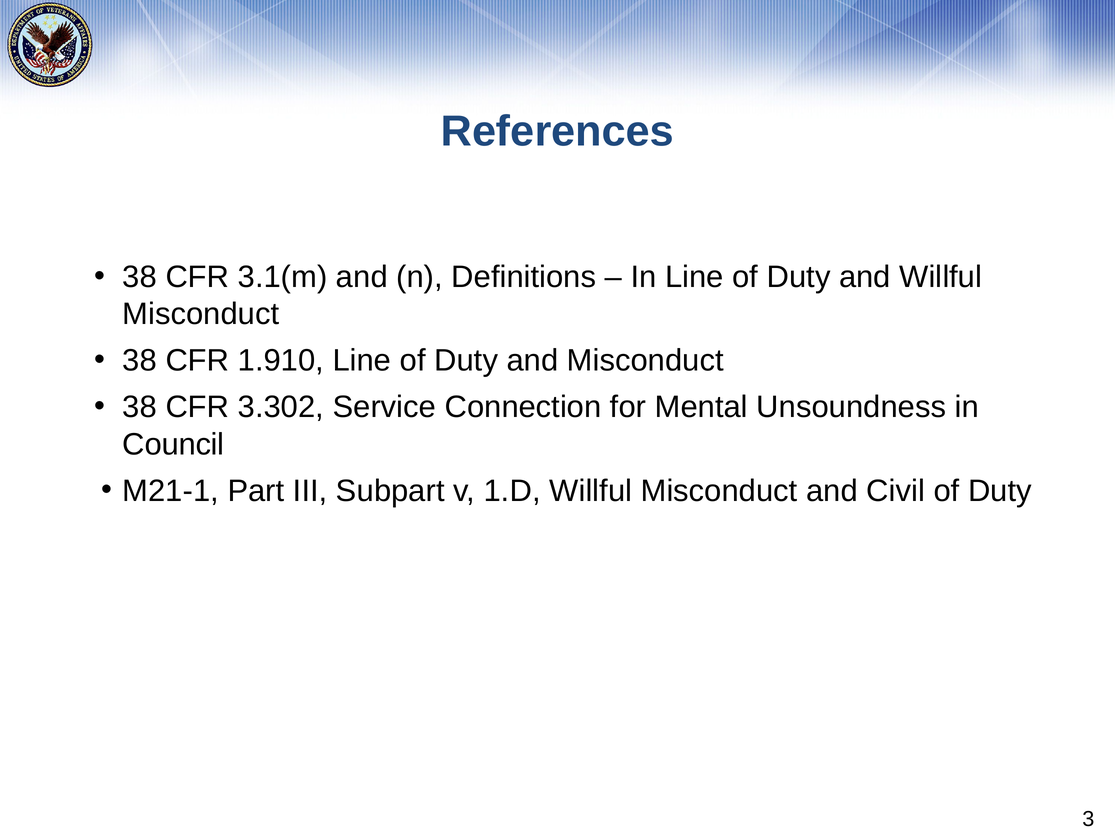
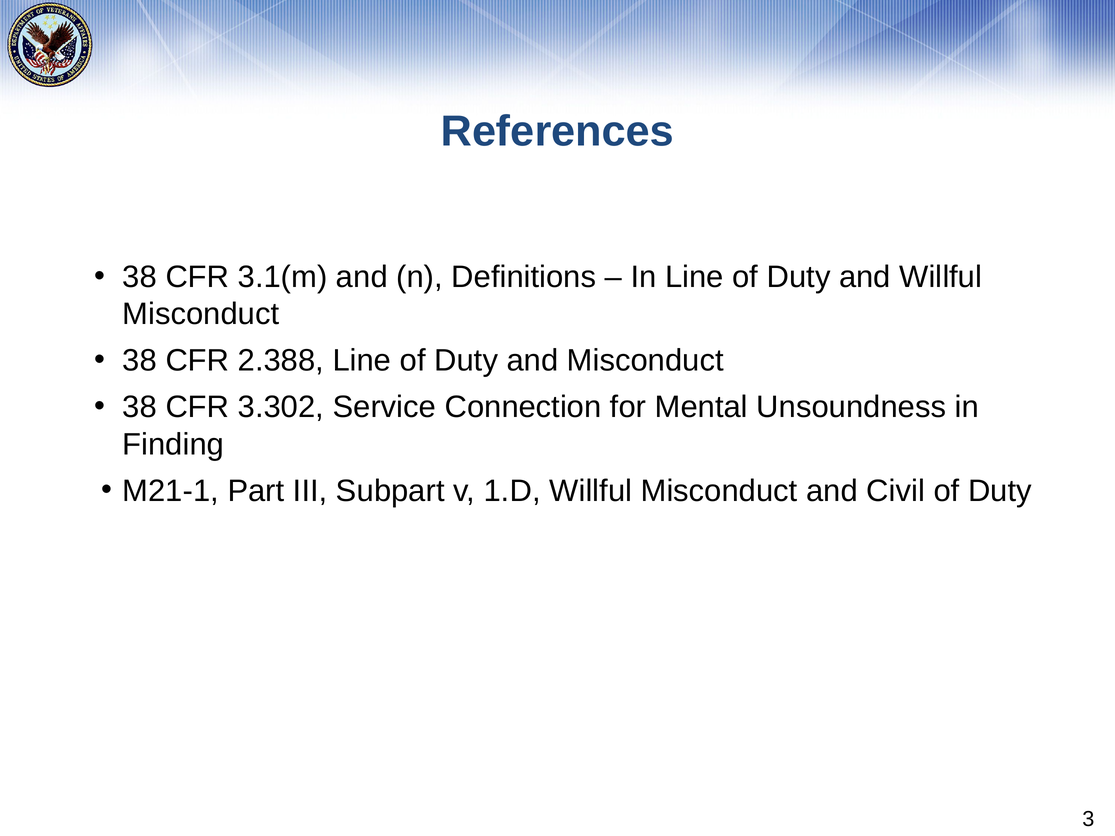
1.910: 1.910 -> 2.388
Council: Council -> Finding
